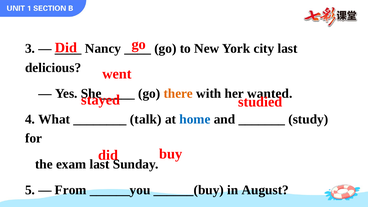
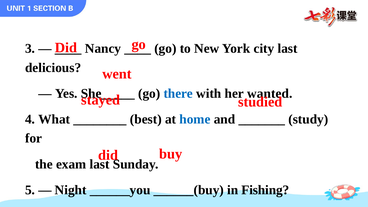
there colour: orange -> blue
talk: talk -> best
From: From -> Night
August: August -> Fishing
